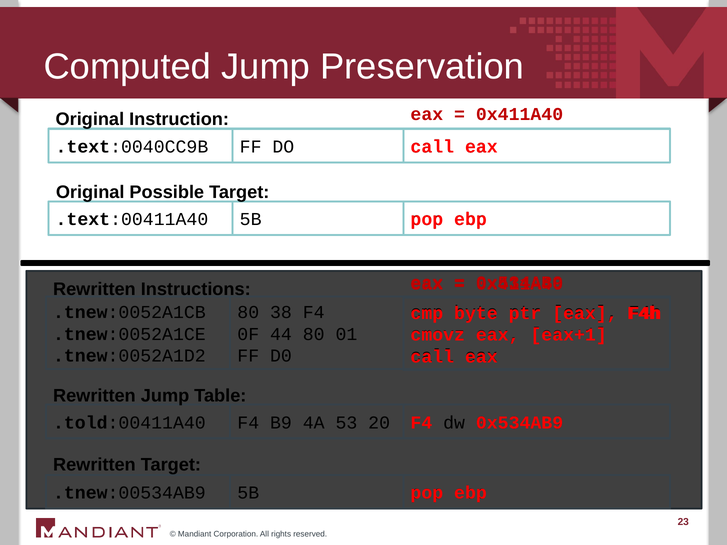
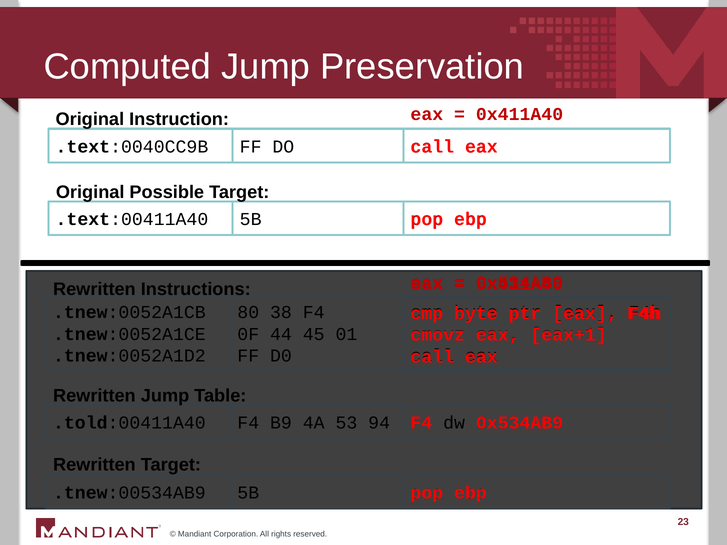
44 80: 80 -> 45
20: 20 -> 94
